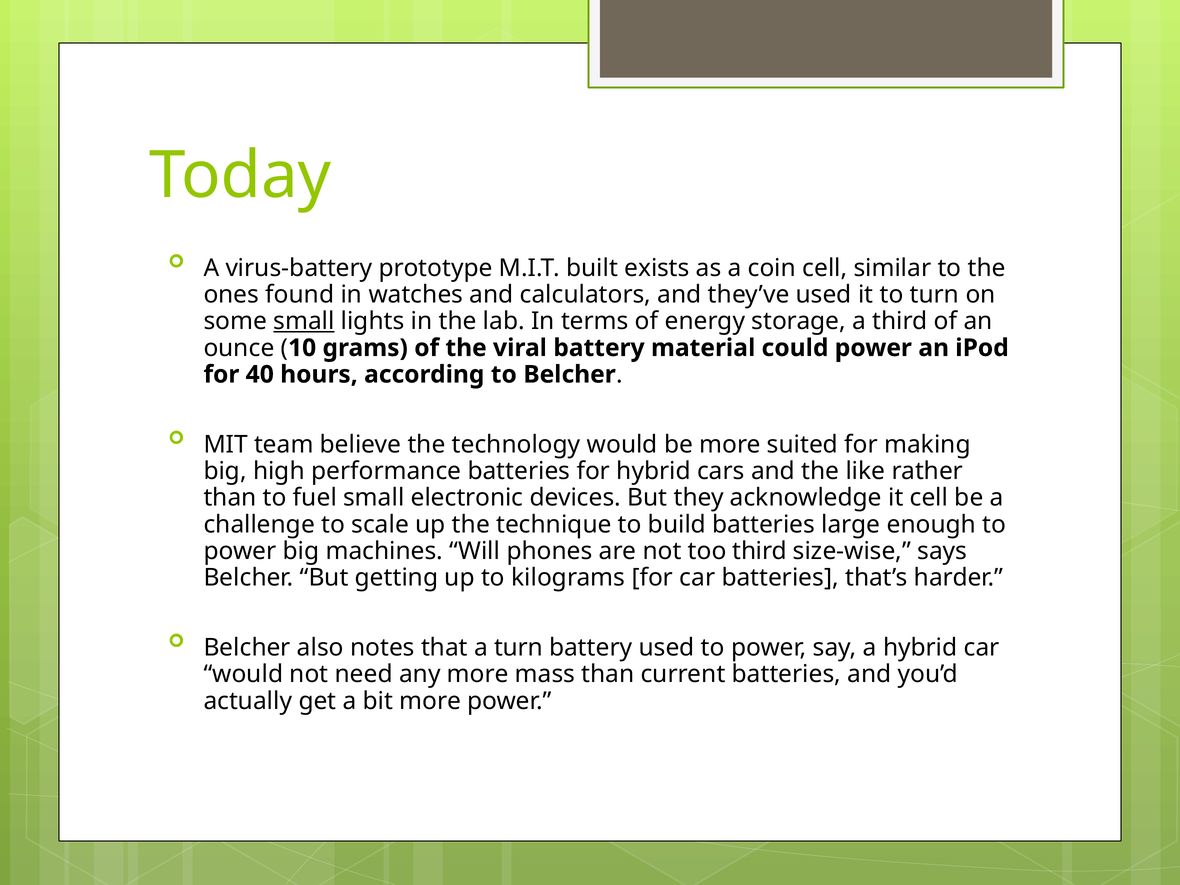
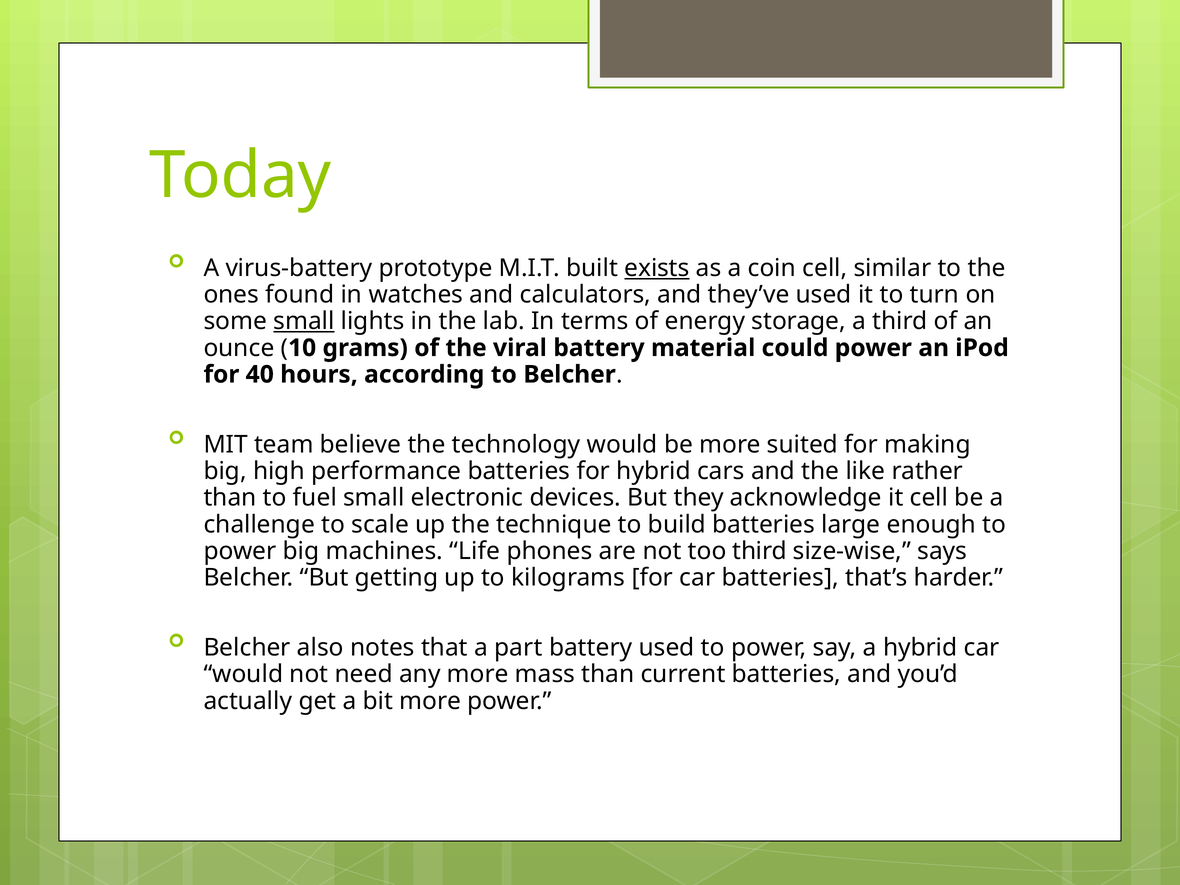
exists underline: none -> present
Will: Will -> Life
a turn: turn -> part
